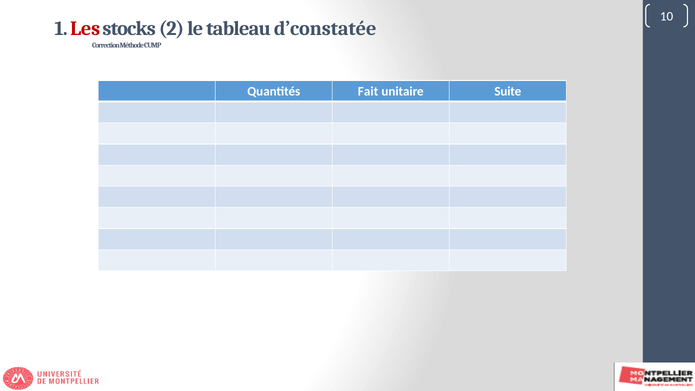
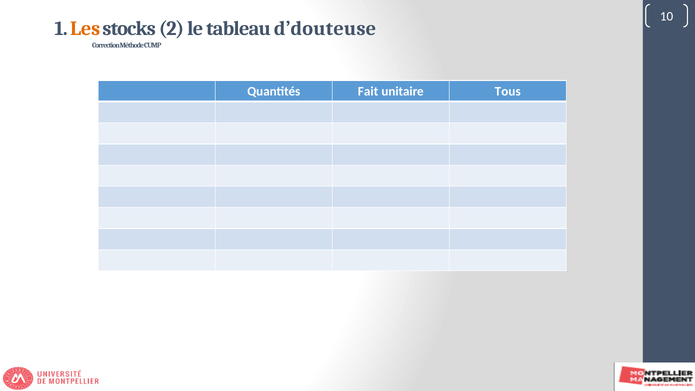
Les colour: red -> orange
d’constatée: d’constatée -> d’douteuse
Suite: Suite -> Tous
